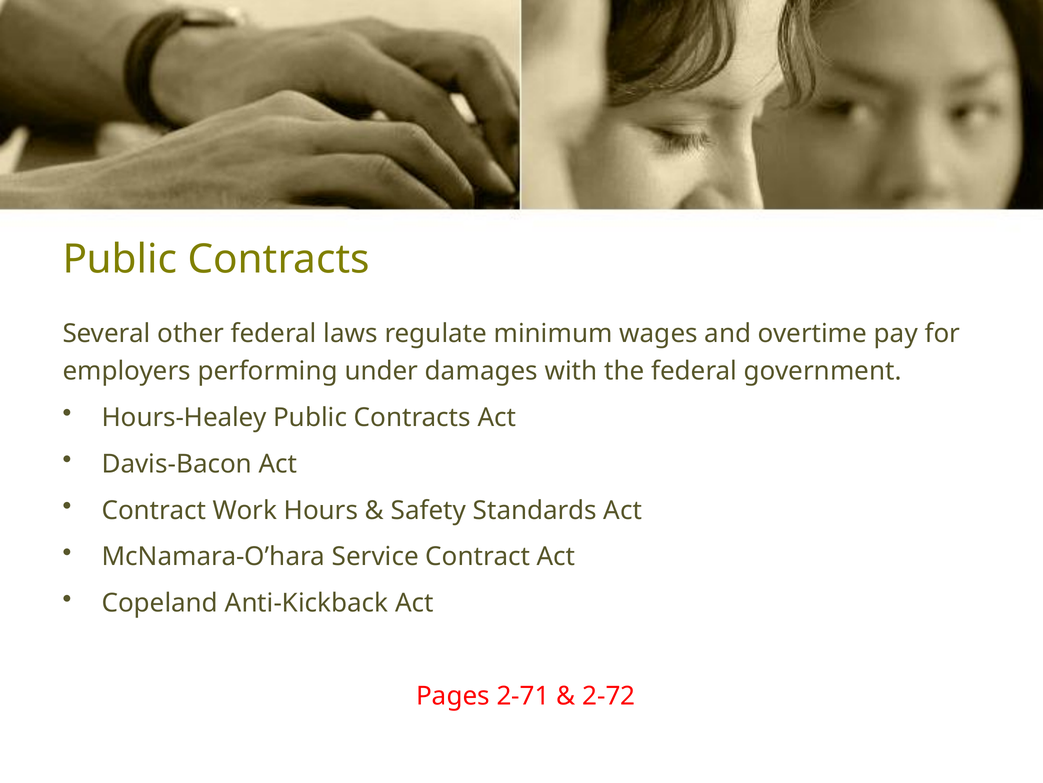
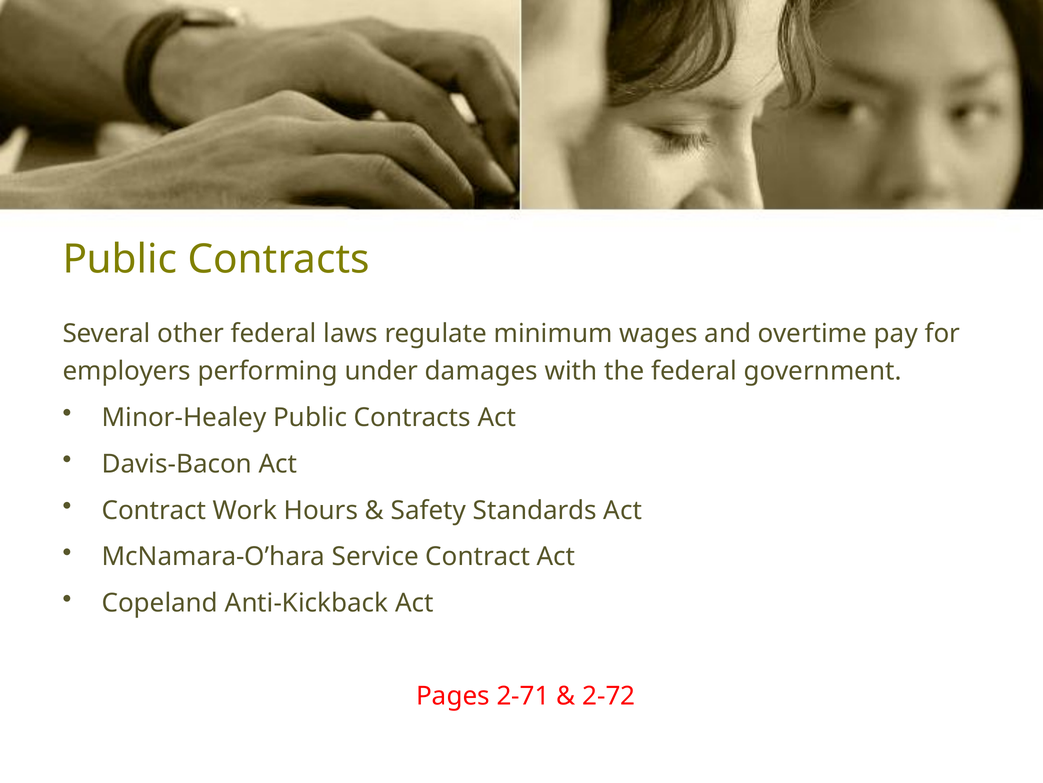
Hours-Healey: Hours-Healey -> Minor-Healey
